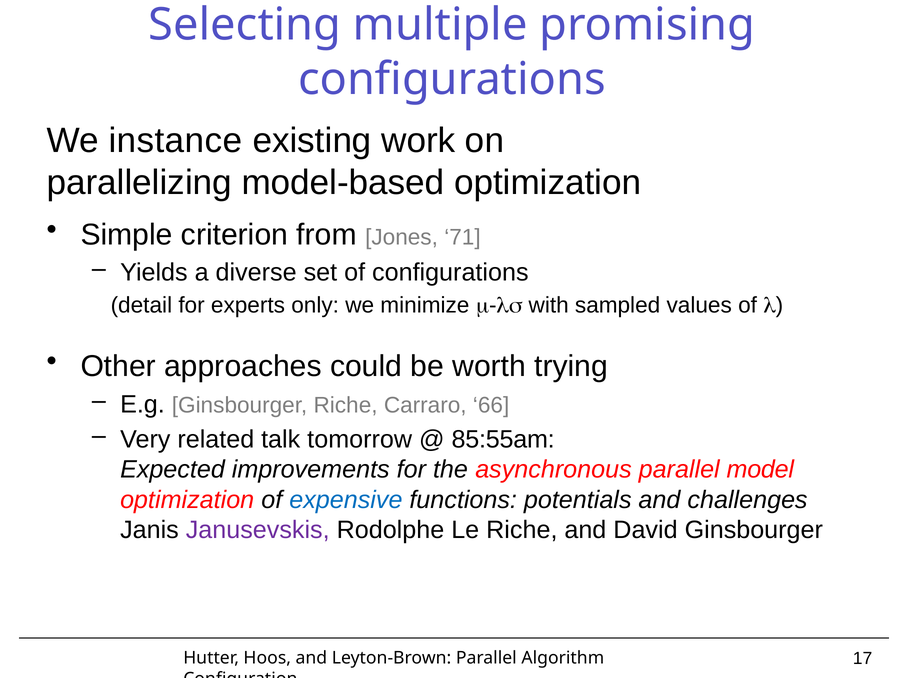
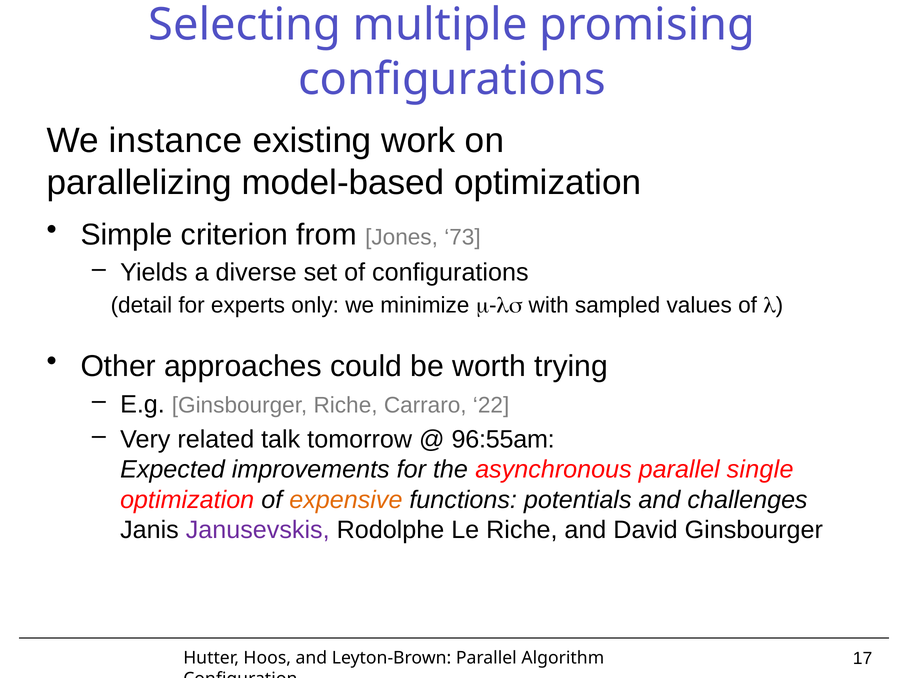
71: 71 -> 73
66: 66 -> 22
85:55am: 85:55am -> 96:55am
model: model -> single
expensive colour: blue -> orange
